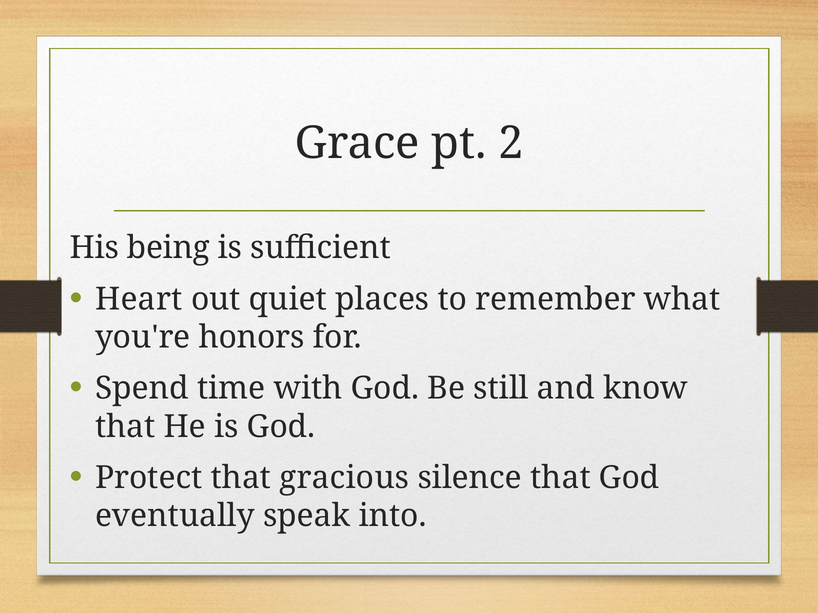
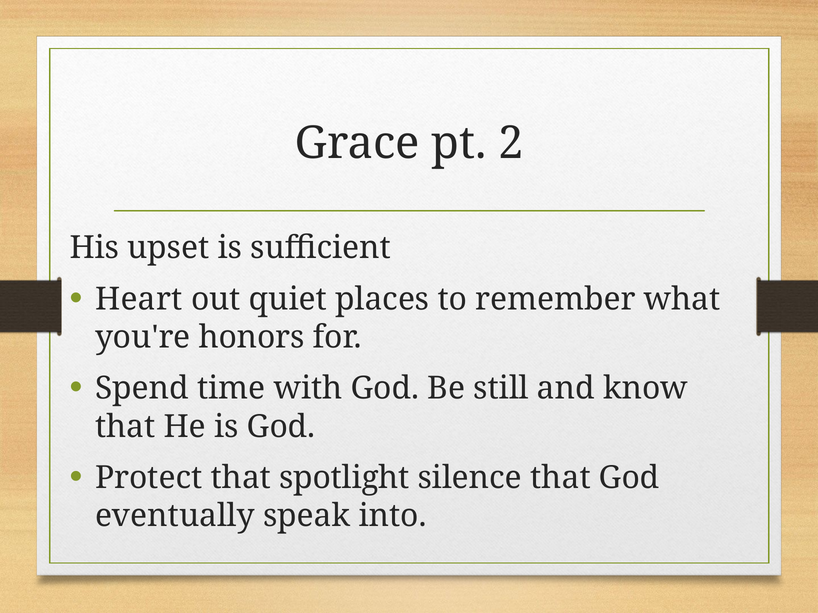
being: being -> upset
gracious: gracious -> spotlight
